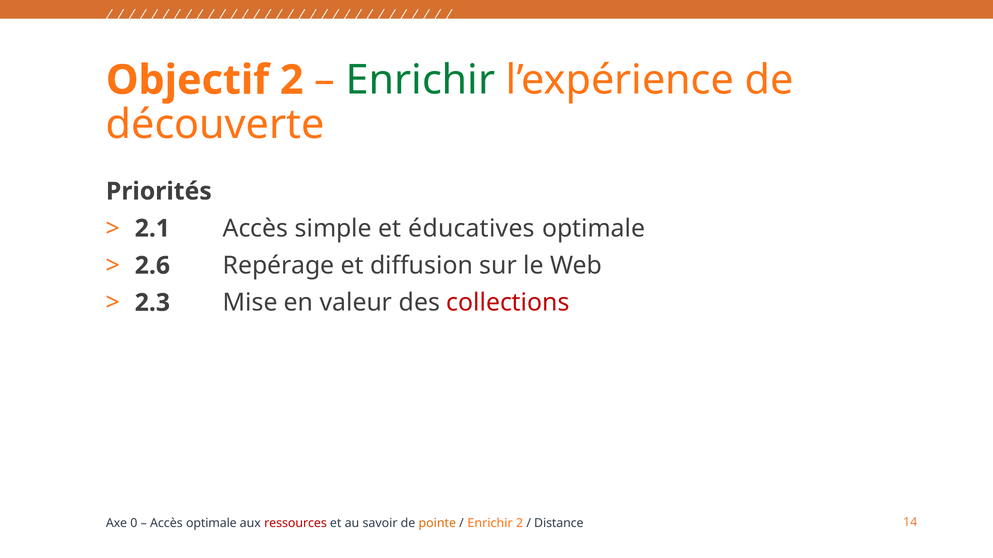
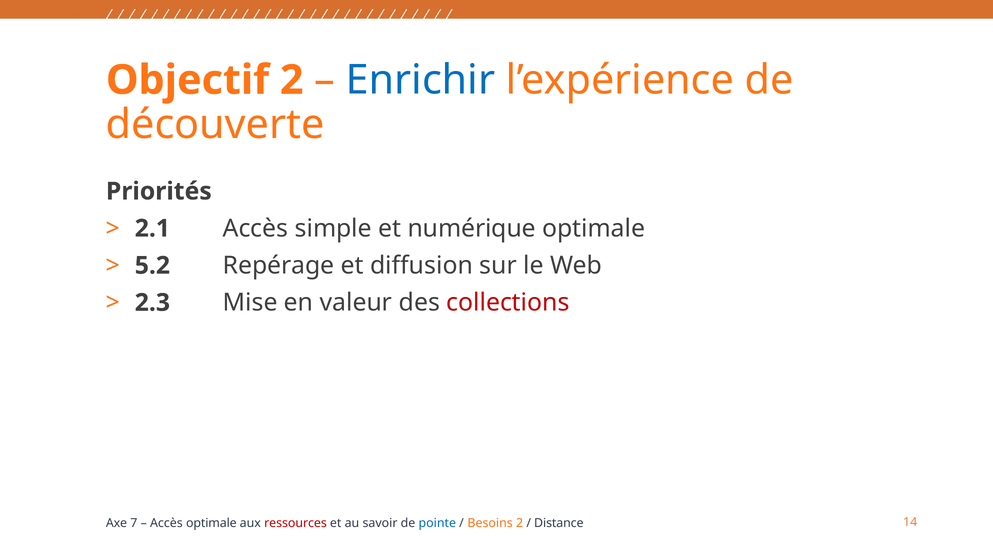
Enrichir at (420, 80) colour: green -> blue
éducatives: éducatives -> numérique
2.6: 2.6 -> 5.2
0: 0 -> 7
pointe colour: orange -> blue
Enrichir at (490, 524): Enrichir -> Besoins
